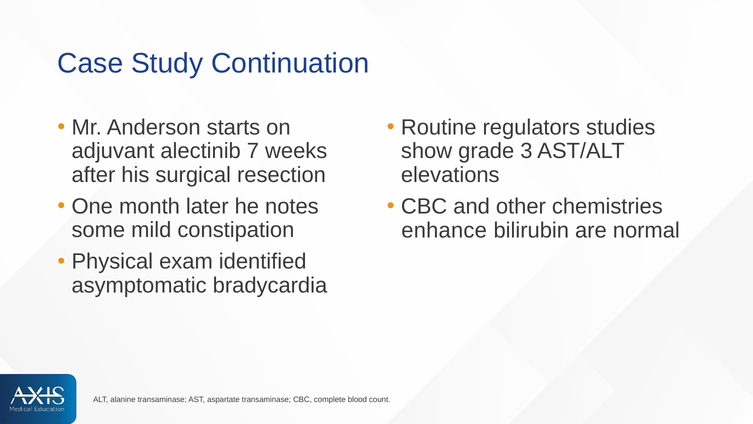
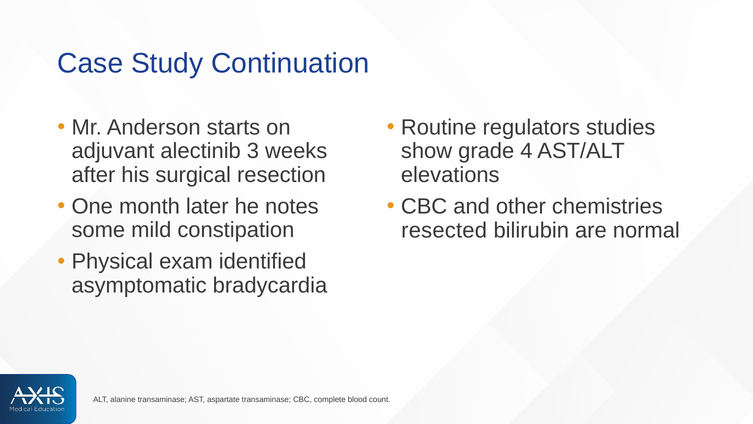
7: 7 -> 3
3: 3 -> 4
enhance: enhance -> resected
